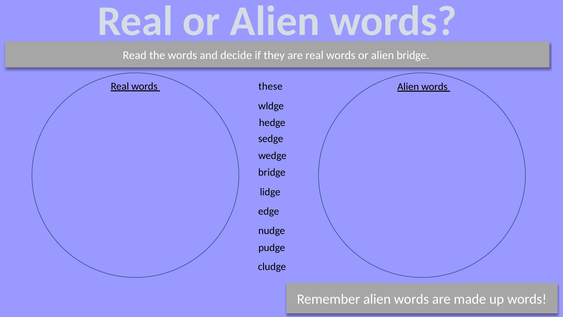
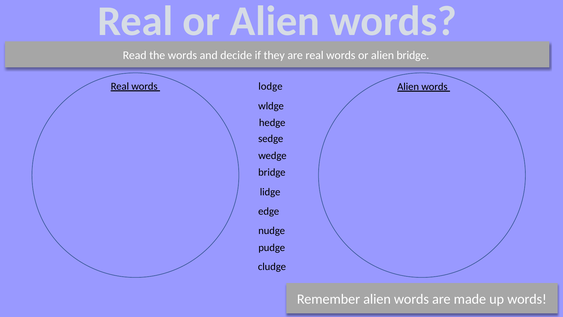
these: these -> lodge
